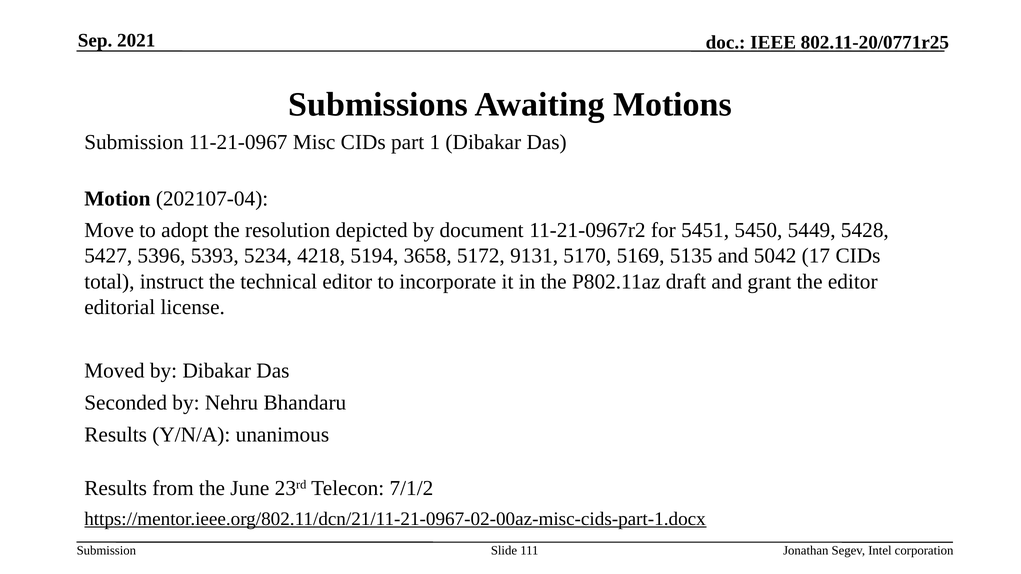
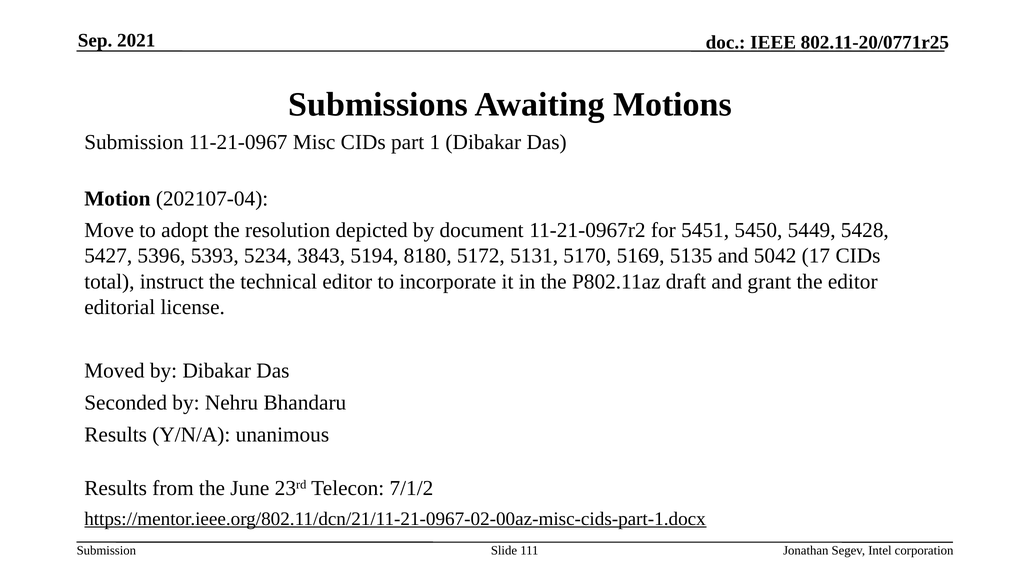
4218: 4218 -> 3843
3658: 3658 -> 8180
9131: 9131 -> 5131
